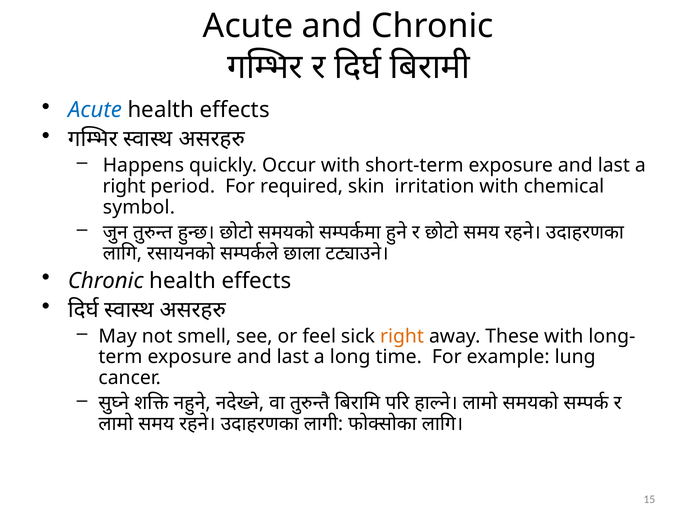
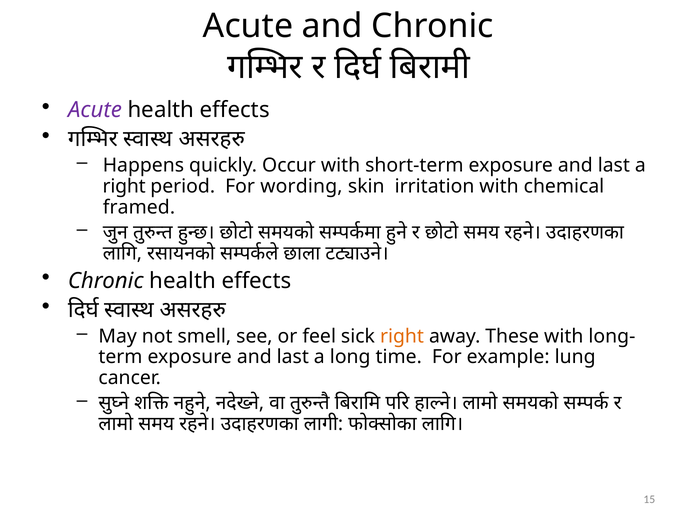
Acute at (95, 110) colour: blue -> purple
required: required -> wording
symbol: symbol -> framed
